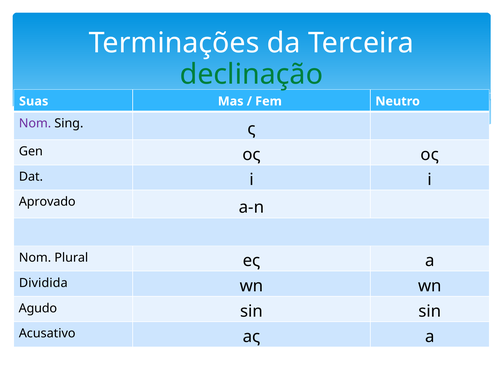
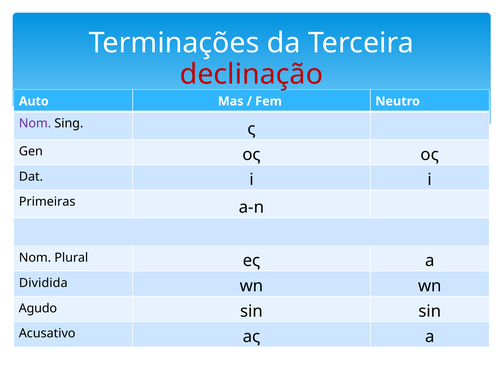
declinação colour: green -> red
Suas: Suas -> Auto
Aprovado: Aprovado -> Primeiras
